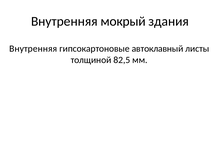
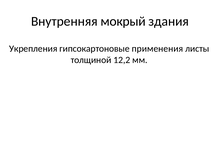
Внутренняя at (33, 49): Внутренняя -> Укрепления
автоклавный: автоклавный -> применения
82,5: 82,5 -> 12,2
